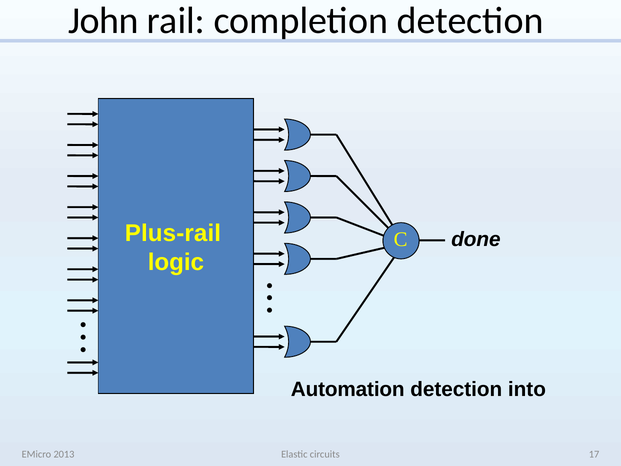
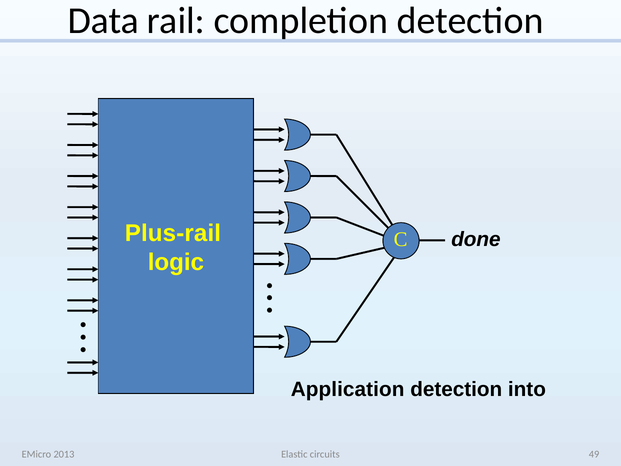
John: John -> Data
Automation: Automation -> Application
17: 17 -> 49
